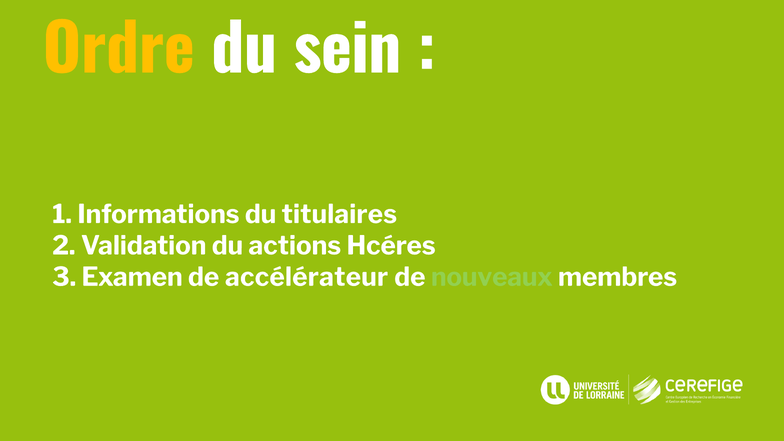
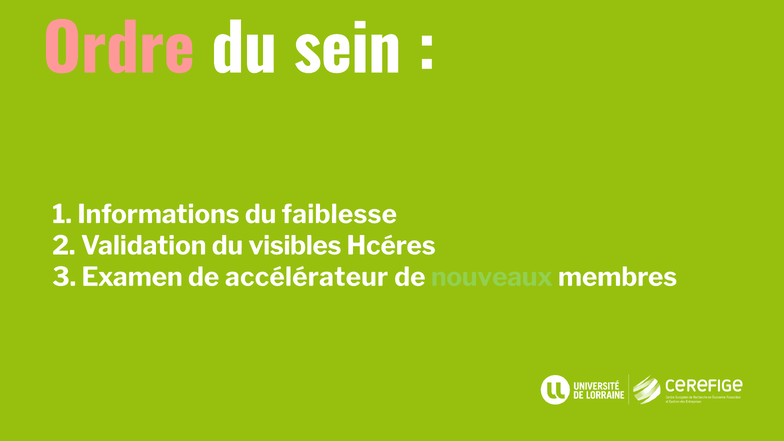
Ordre colour: yellow -> pink
titulaires: titulaires -> faiblesse
actions: actions -> visibles
